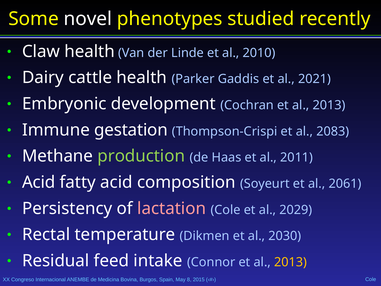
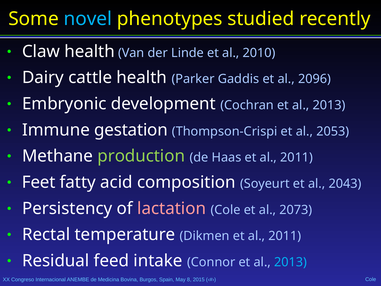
novel colour: white -> light blue
2021: 2021 -> 2096
2083: 2083 -> 2053
Acid at (39, 182): Acid -> Feet
2061: 2061 -> 2043
2029: 2029 -> 2073
Dikmen et al 2030: 2030 -> 2011
2013 at (291, 262) colour: yellow -> light blue
